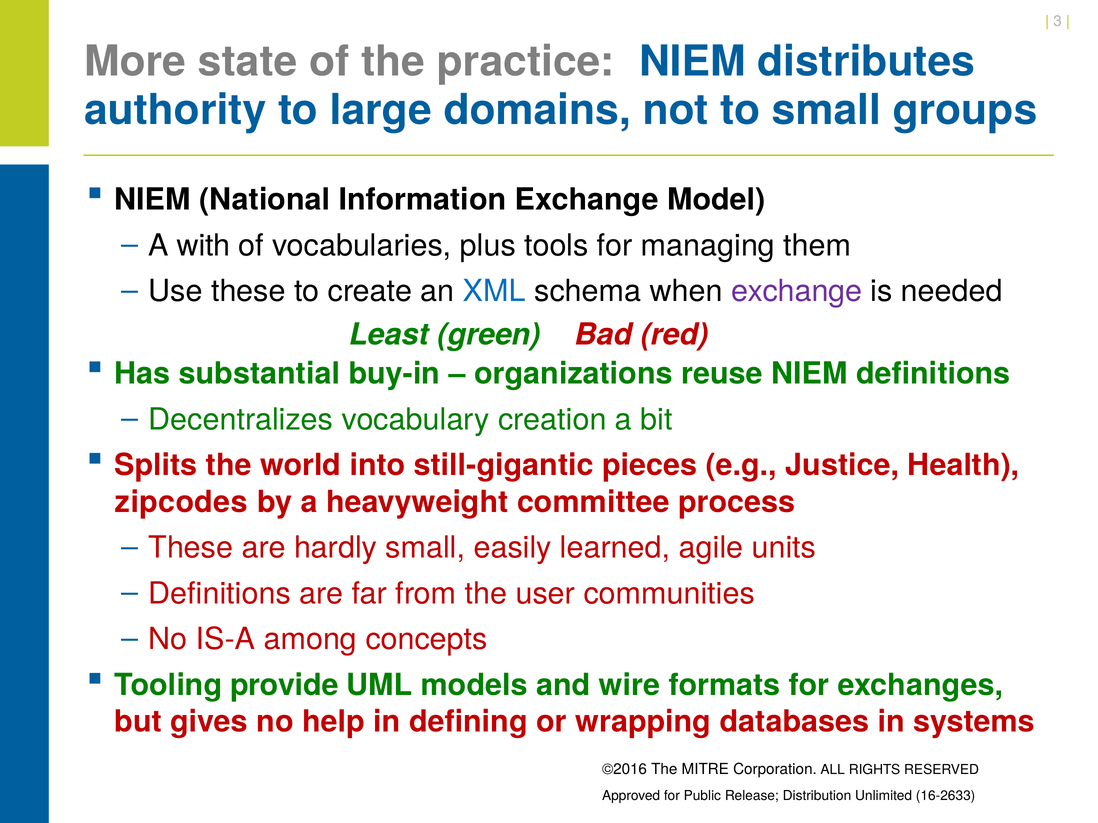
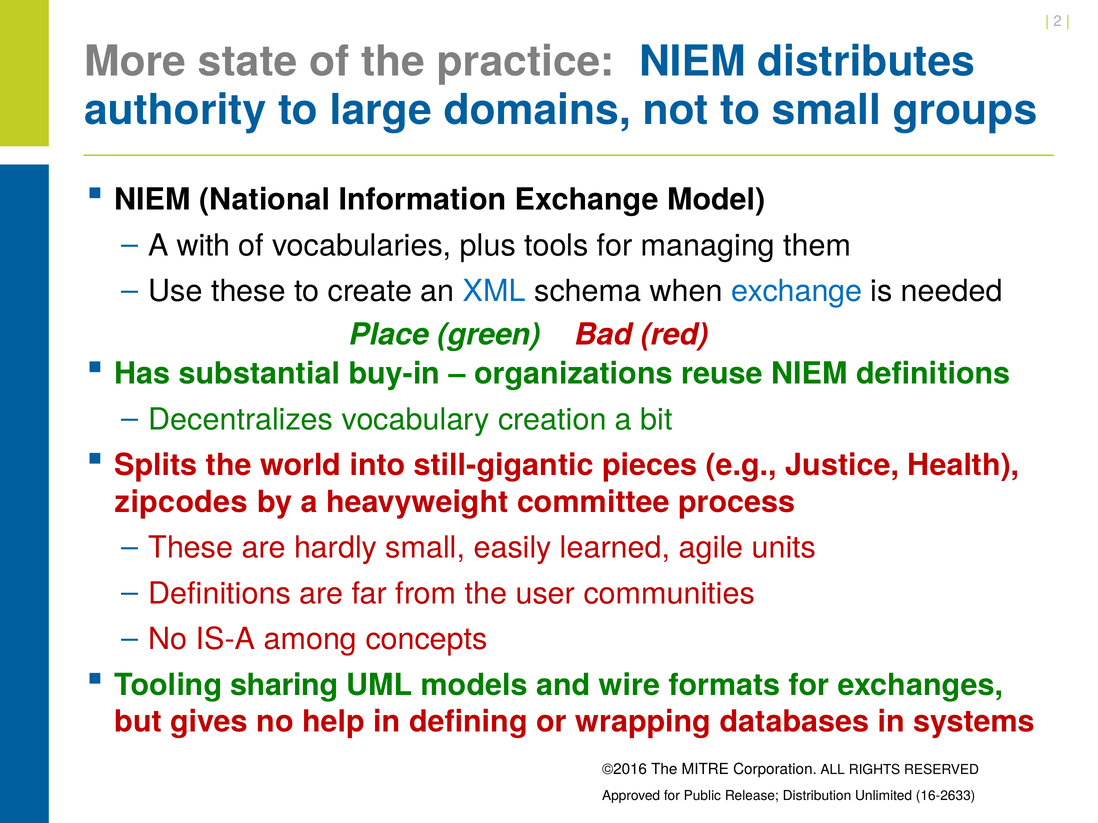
3: 3 -> 2
exchange at (797, 291) colour: purple -> blue
Least: Least -> Place
provide: provide -> sharing
